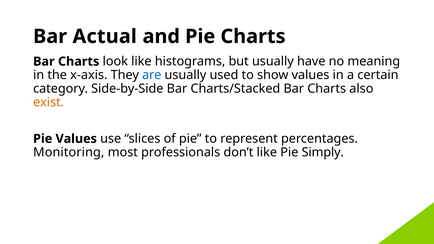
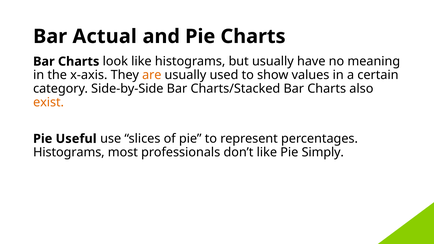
are colour: blue -> orange
Pie Values: Values -> Useful
Monitoring at (69, 152): Monitoring -> Histograms
